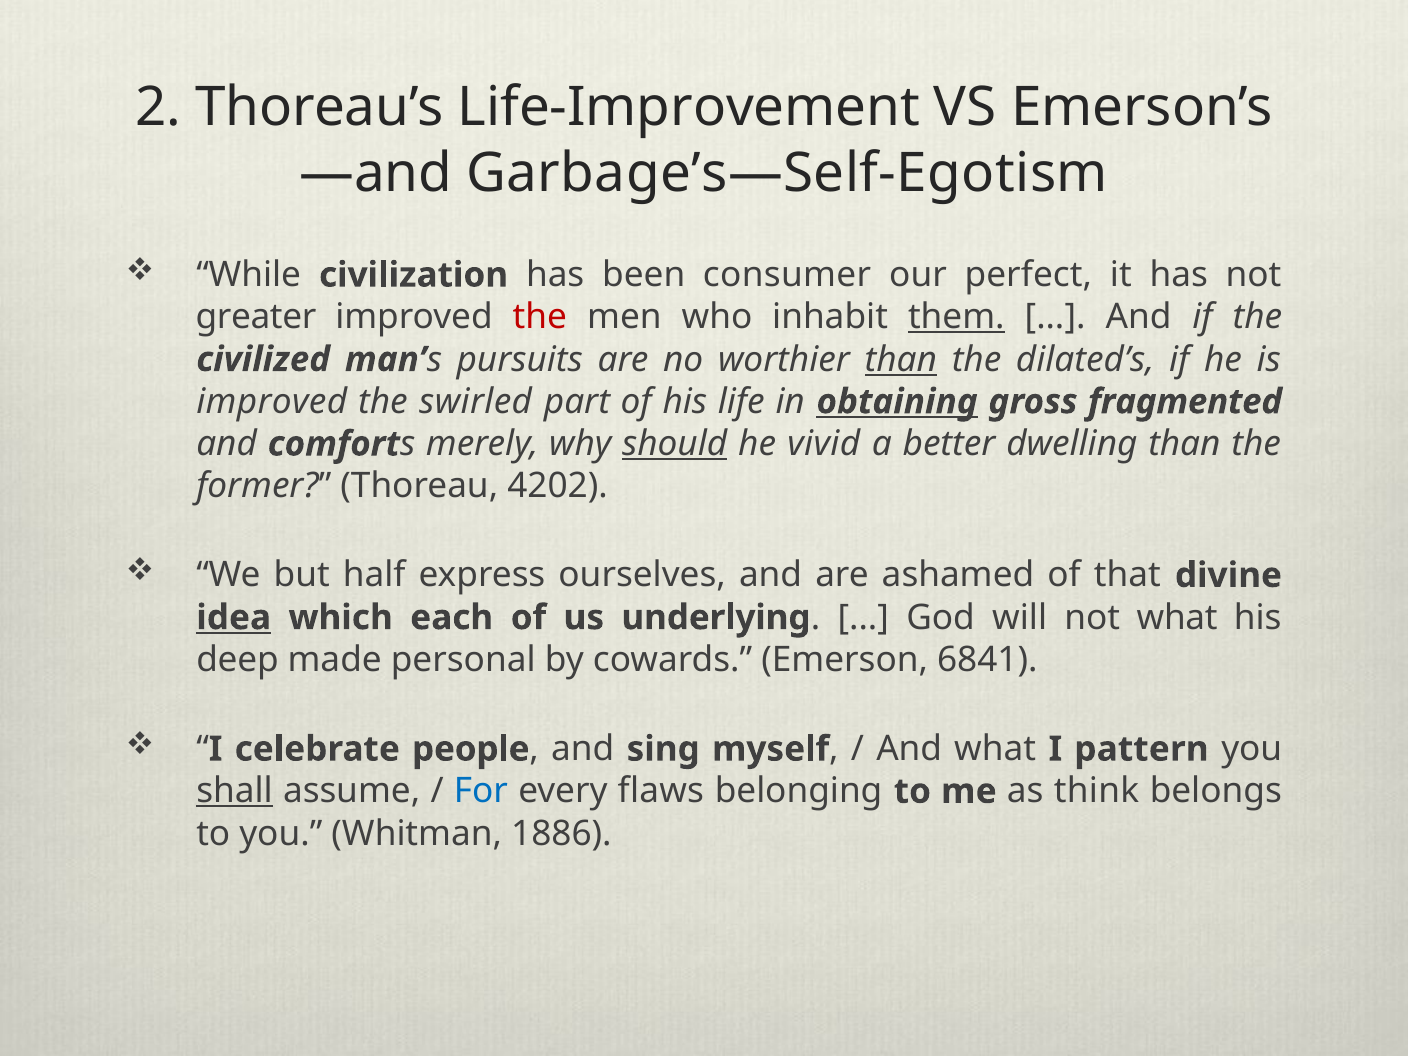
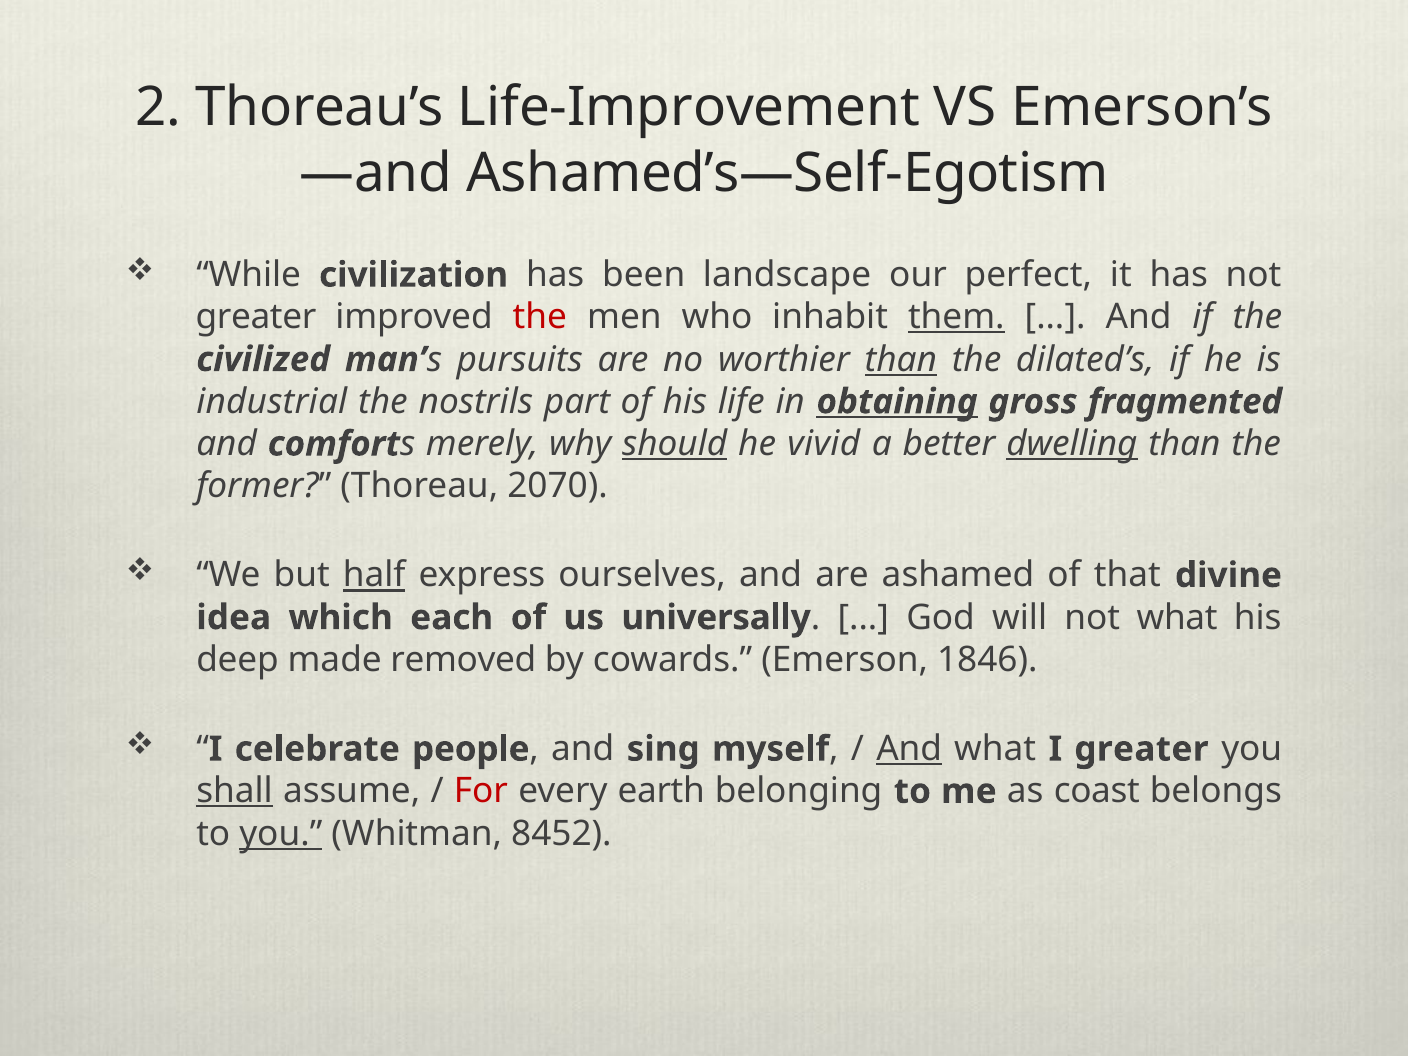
Garbage’s—Self-Egotism: Garbage’s—Self-Egotism -> Ashamed’s—Self-Egotism
consumer: consumer -> landscape
improved at (272, 402): improved -> industrial
swirled: swirled -> nostrils
dwelling underline: none -> present
4202: 4202 -> 2070
half underline: none -> present
idea underline: present -> none
underlying: underlying -> universally
personal: personal -> removed
6841: 6841 -> 1846
And at (909, 749) underline: none -> present
I pattern: pattern -> greater
For colour: blue -> red
flaws: flaws -> earth
think: think -> coast
you at (281, 834) underline: none -> present
1886: 1886 -> 8452
